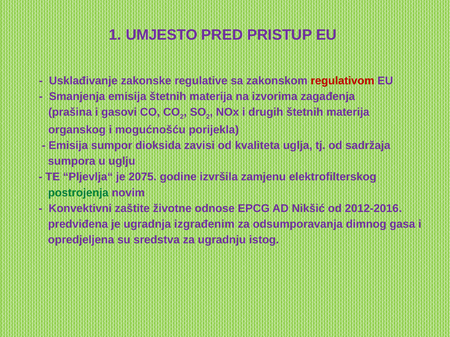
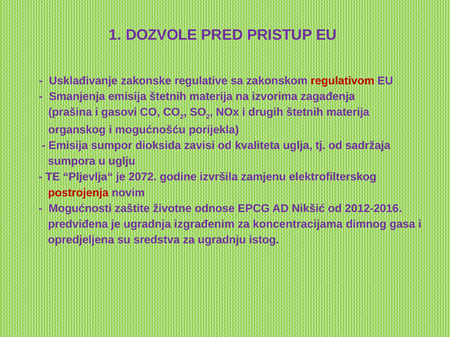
UMJESTO: UMJESTO -> DOZVOLE
2075: 2075 -> 2072
postrojenja colour: green -> red
Konvektivni: Konvektivni -> Mogućnosti
odsumporavanja: odsumporavanja -> koncentracijama
